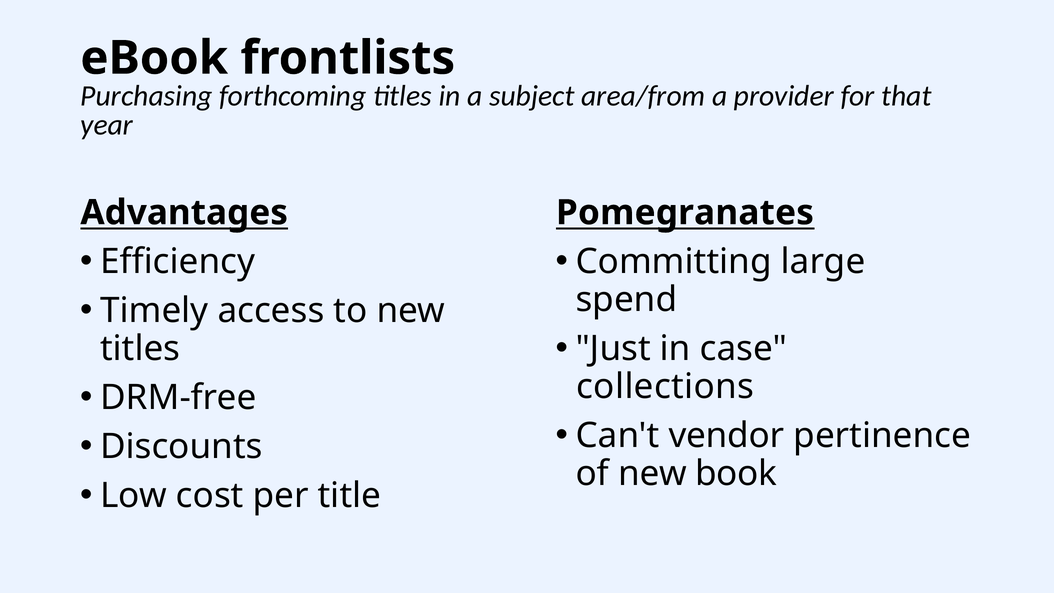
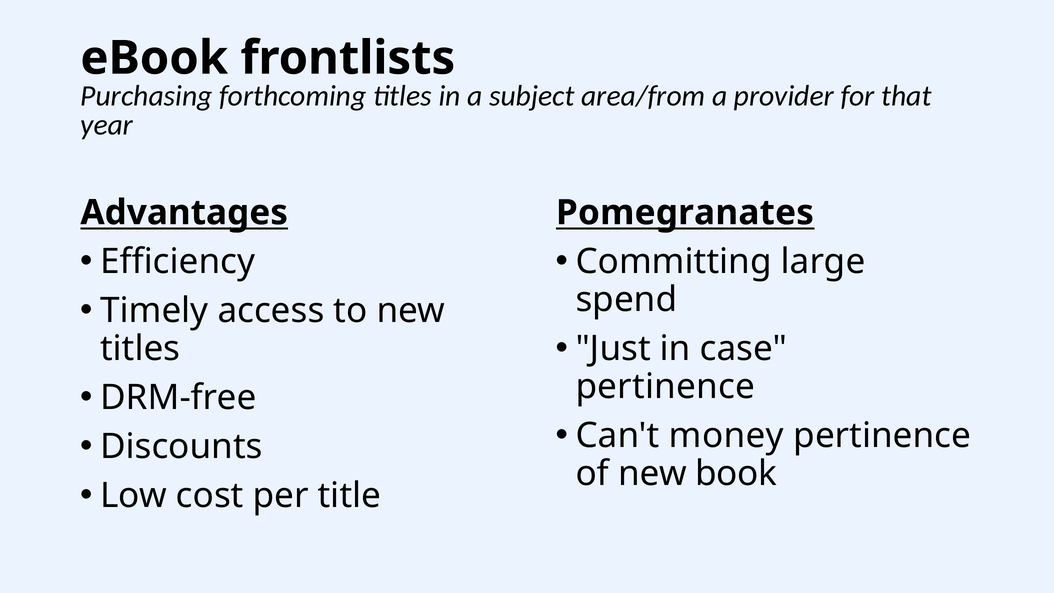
collections at (665, 386): collections -> pertinence
vendor: vendor -> money
